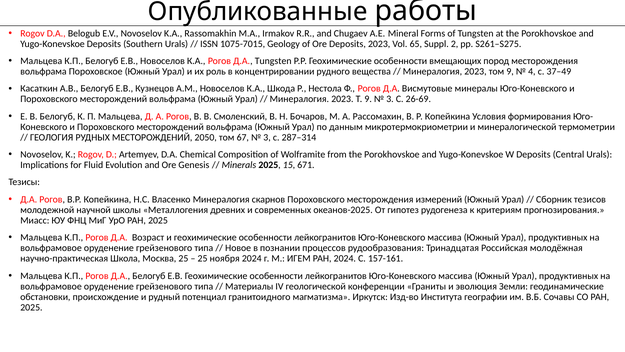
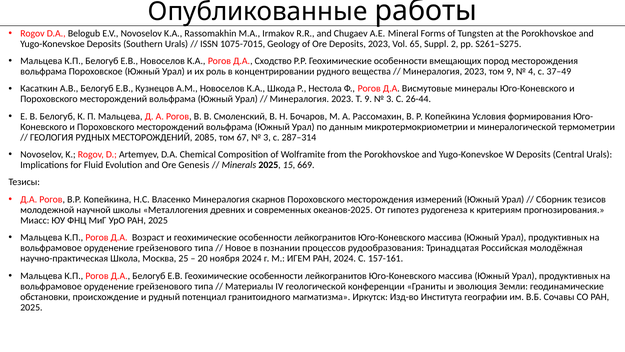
Д.А Tungsten: Tungsten -> Сходство
26-69: 26-69 -> 26-44
2050: 2050 -> 2085
671: 671 -> 669
25 at (203, 258): 25 -> 20
